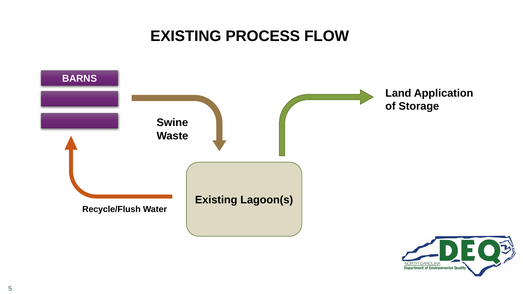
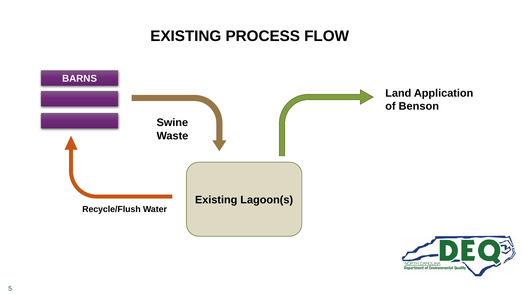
Storage: Storage -> Benson
